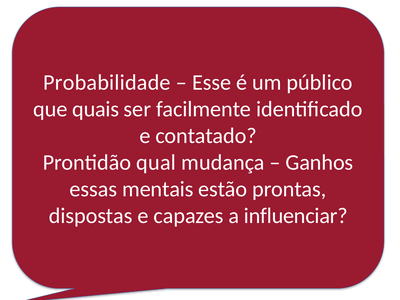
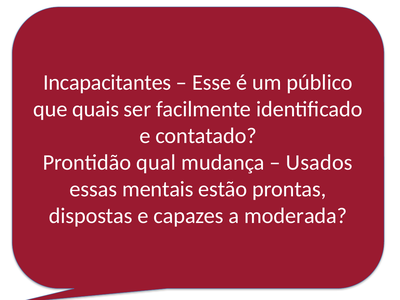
Probabilidade: Probabilidade -> Incapacitantes
Ganhos: Ganhos -> Usados
influenciar: influenciar -> moderada
